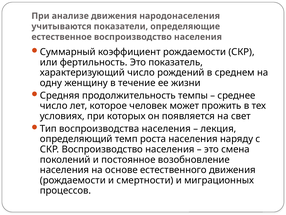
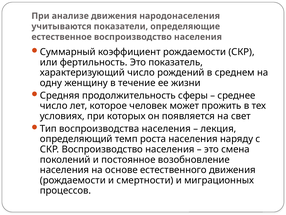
темпы: темпы -> сферы
